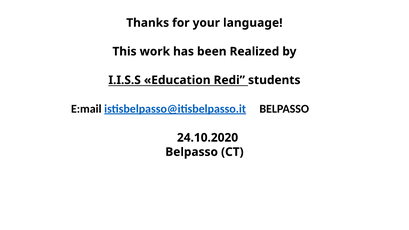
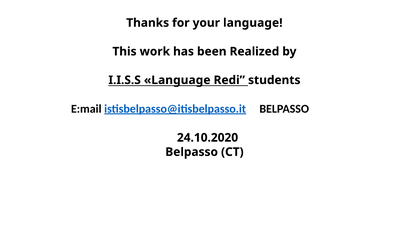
I.I.S.S Education: Education -> Language
